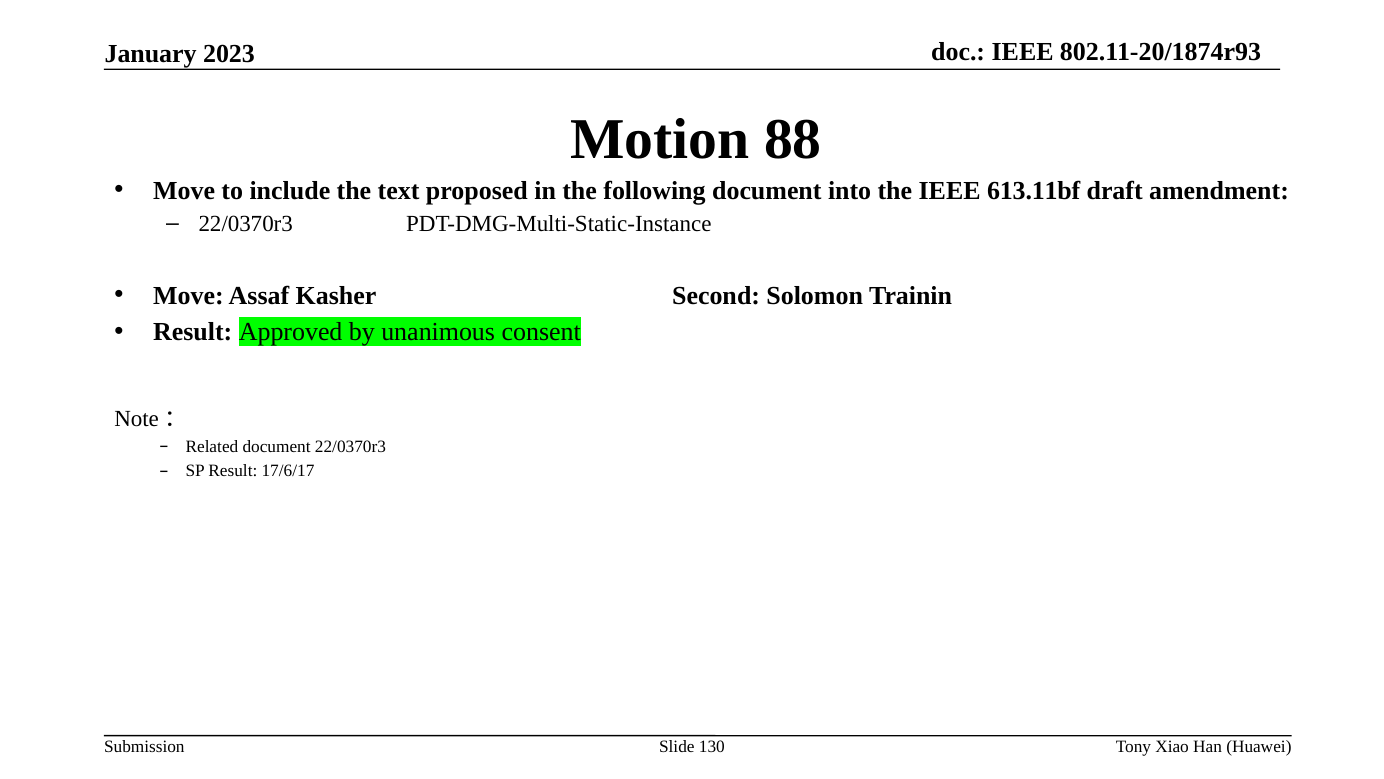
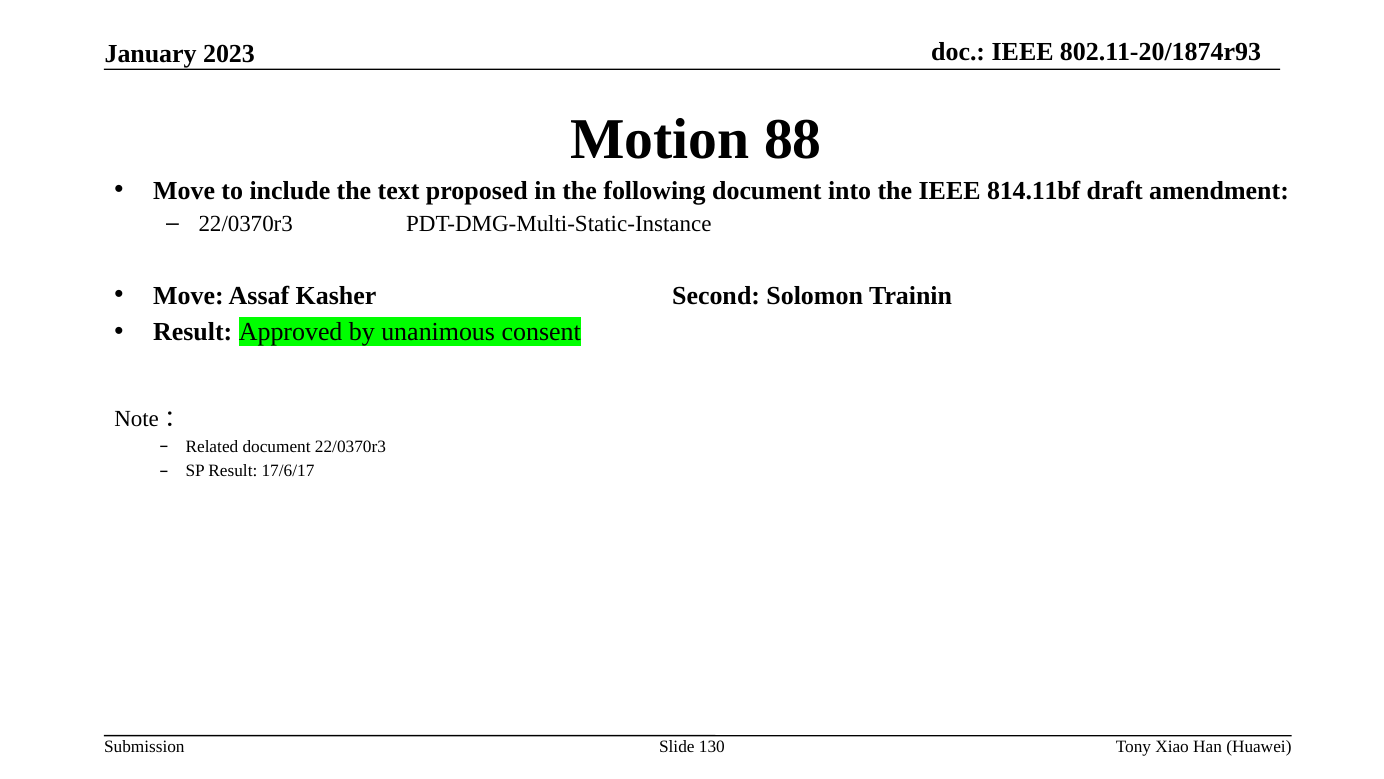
613.11bf: 613.11bf -> 814.11bf
